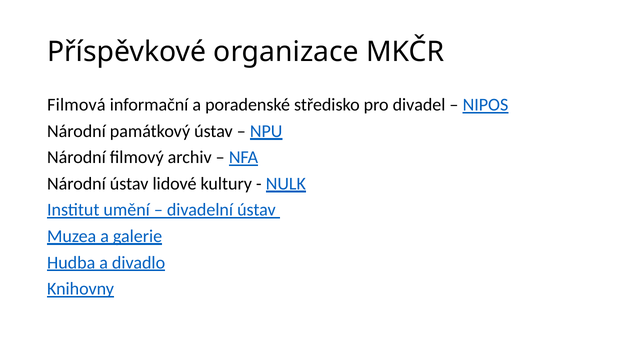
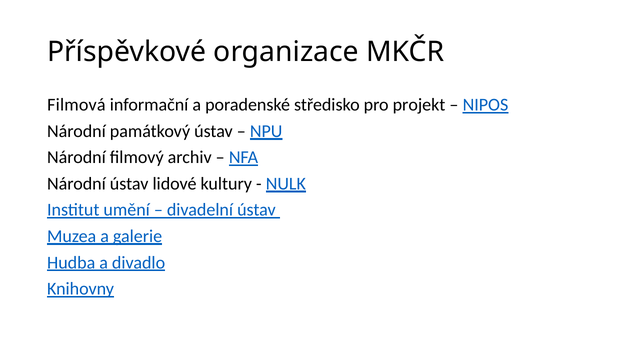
divadel: divadel -> projekt
